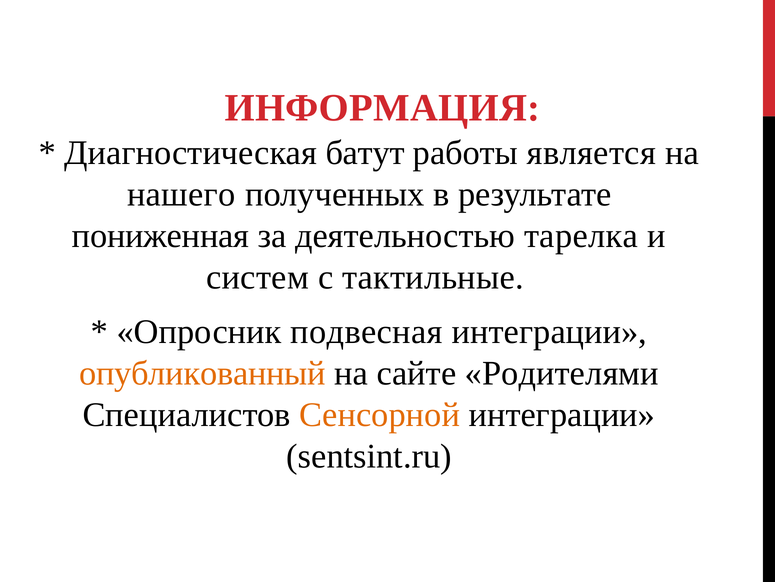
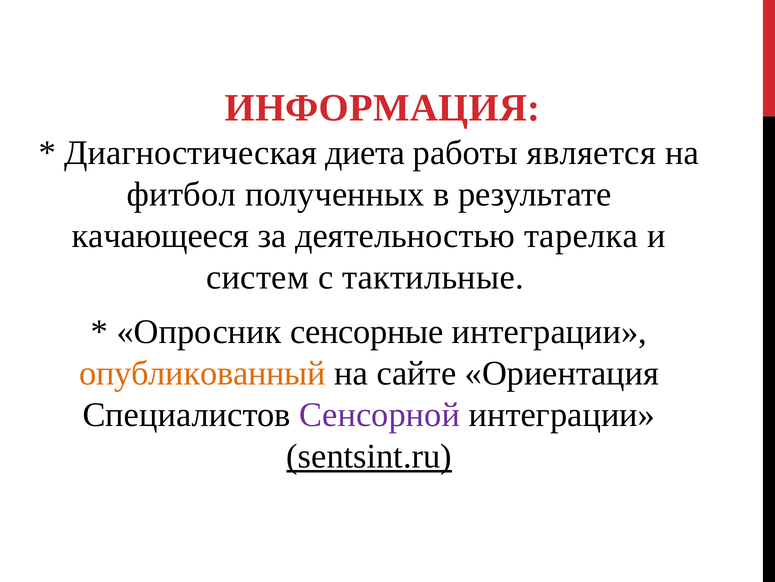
батут: батут -> диета
нашего: нашего -> фитбол
пониженная: пониженная -> качающееся
подвесная: подвесная -> сенсорные
Родителями: Родителями -> Ориентация
Сенсорной colour: orange -> purple
sentsint.ru underline: none -> present
